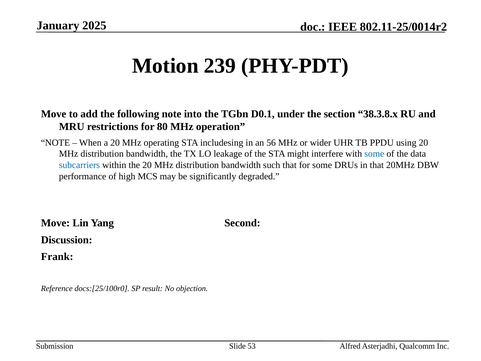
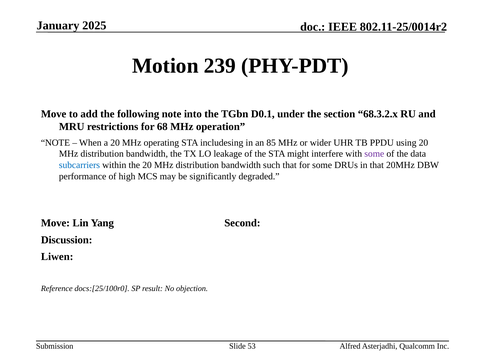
38.3.8.x: 38.3.8.x -> 68.3.2.x
80: 80 -> 68
56: 56 -> 85
some at (374, 154) colour: blue -> purple
Frank: Frank -> Liwen
